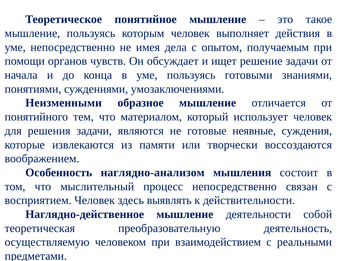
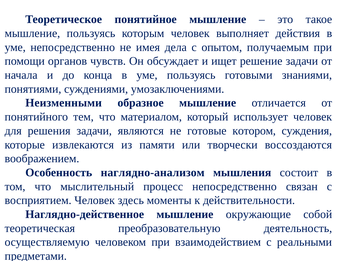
неявные: неявные -> котором
выявлять: выявлять -> моменты
деятельности: деятельности -> окружающие
